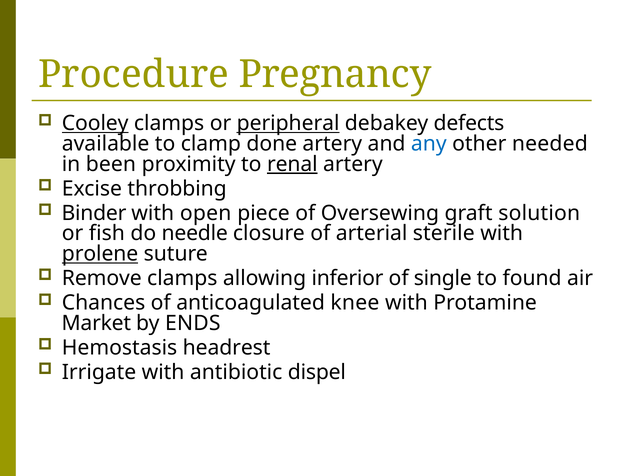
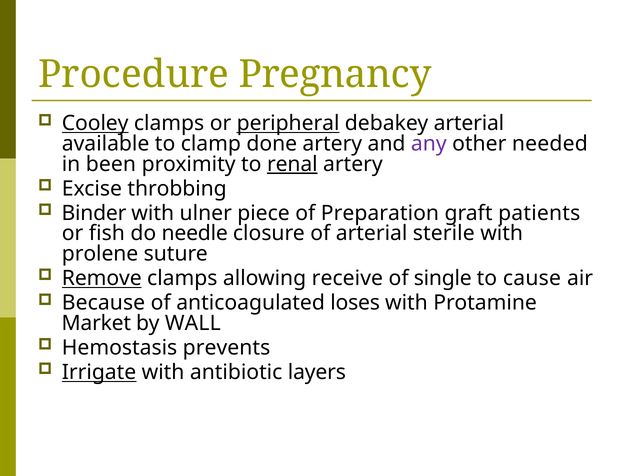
debakey defects: defects -> arterial
any colour: blue -> purple
open: open -> ulner
Oversewing: Oversewing -> Preparation
solution: solution -> patients
prolene underline: present -> none
Remove underline: none -> present
inferior: inferior -> receive
found: found -> cause
Chances: Chances -> Because
knee: knee -> loses
ENDS: ENDS -> WALL
headrest: headrest -> prevents
Irrigate underline: none -> present
dispel: dispel -> layers
